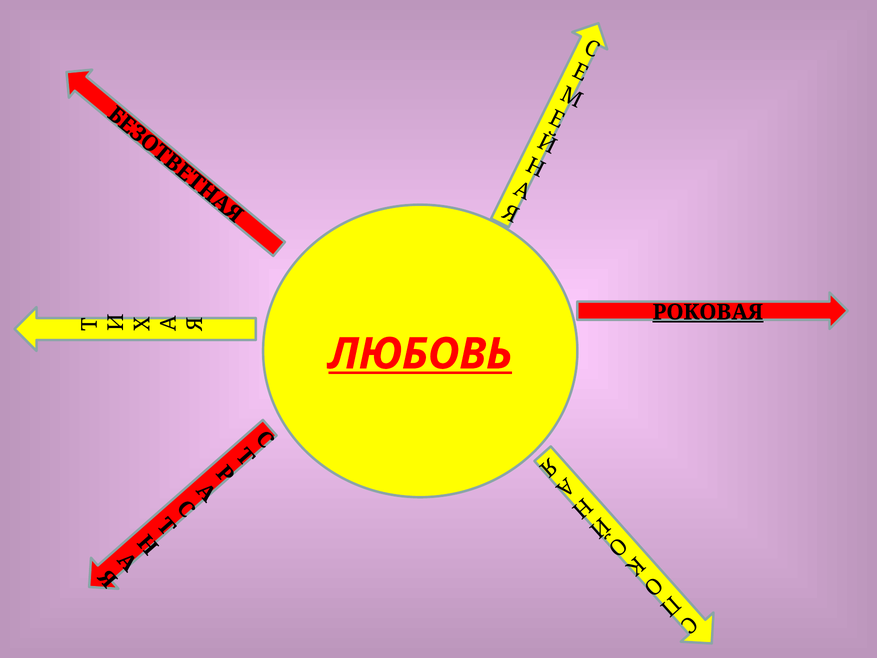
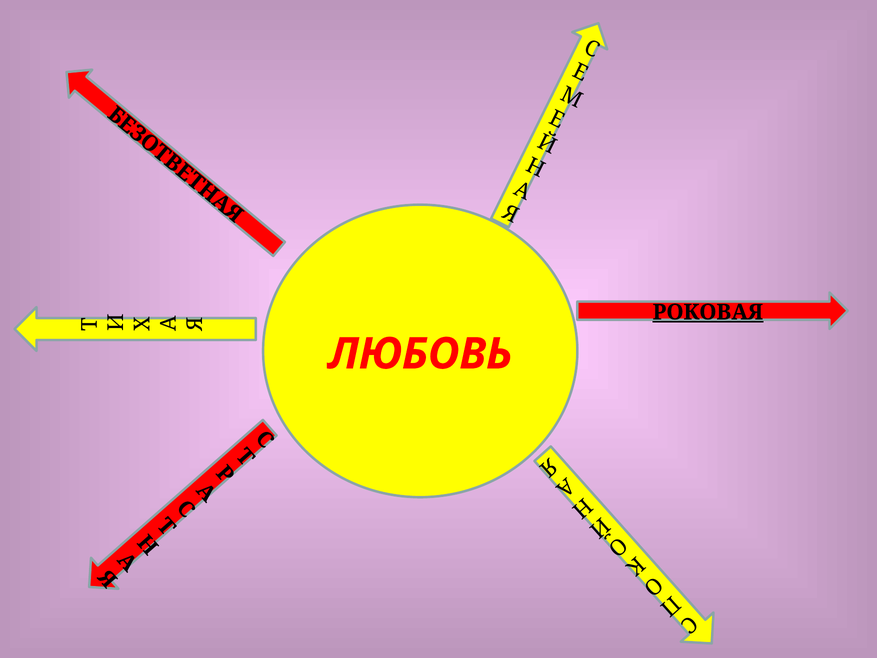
ЛЮБОВЬ underline: present -> none
